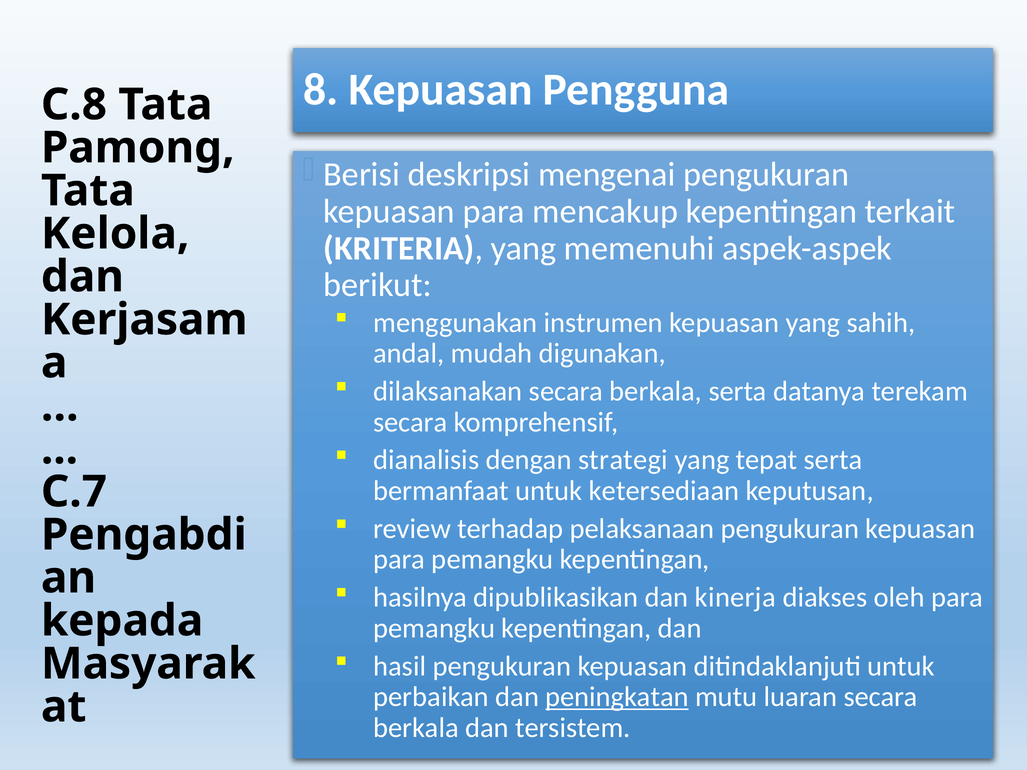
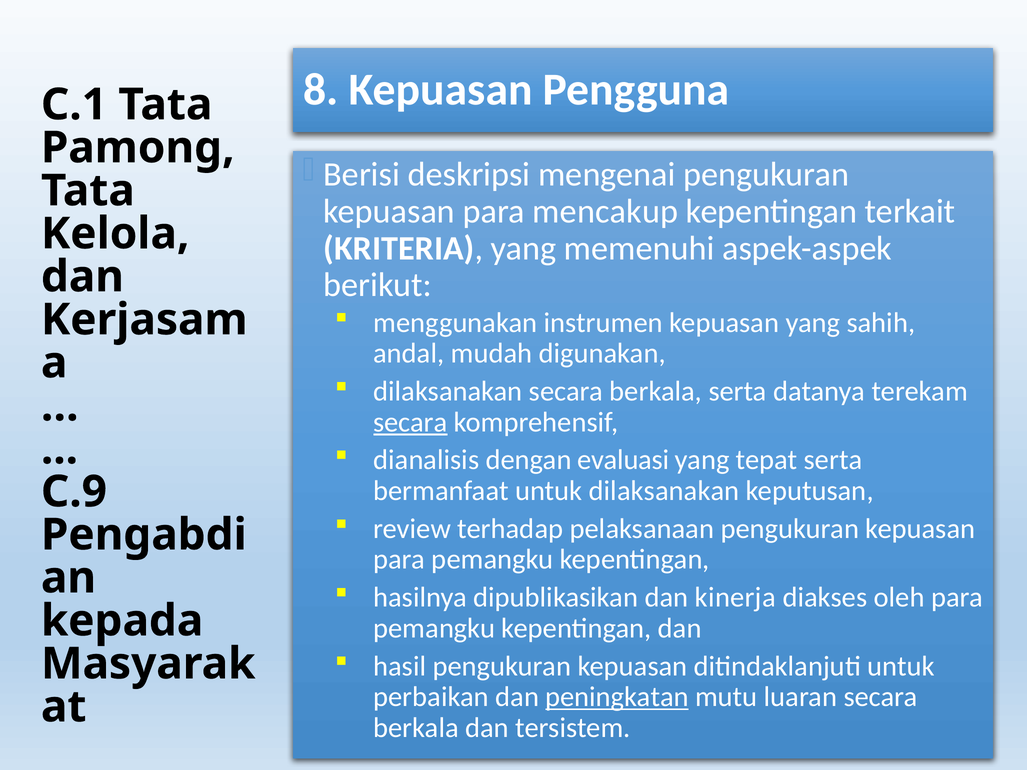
C.8: C.8 -> C.1
secara at (410, 422) underline: none -> present
strategi: strategi -> evaluasi
untuk ketersediaan: ketersediaan -> dilaksanakan
C.7: C.7 -> C.9
